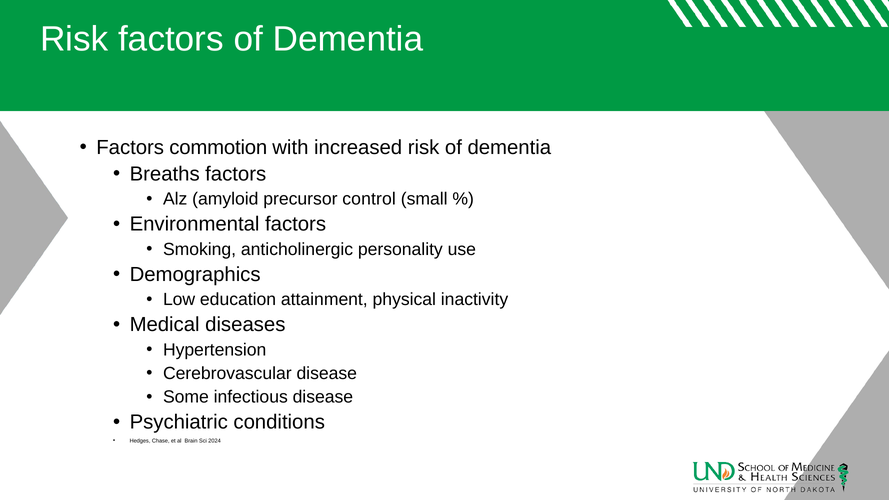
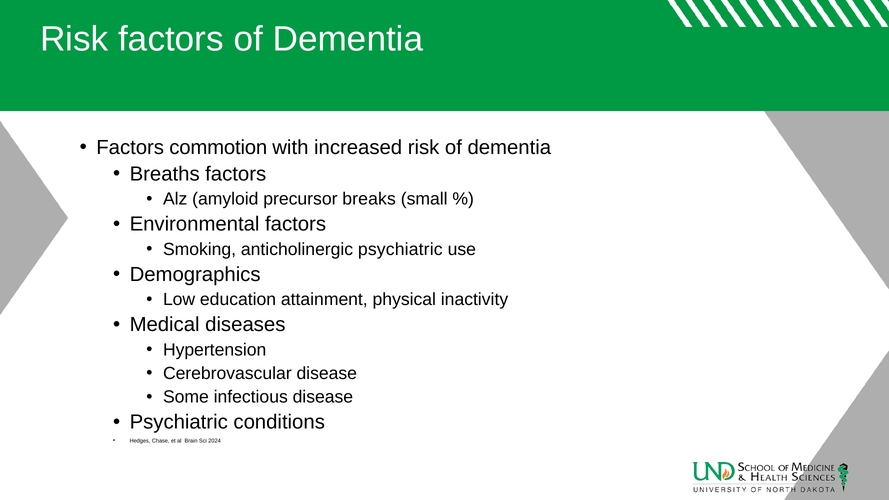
control: control -> breaks
anticholinergic personality: personality -> psychiatric
